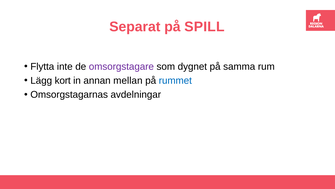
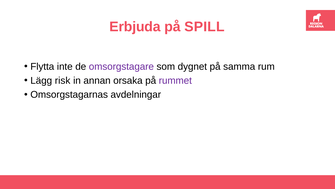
Separat: Separat -> Erbjuda
kort: kort -> risk
mellan: mellan -> orsaka
rummet colour: blue -> purple
